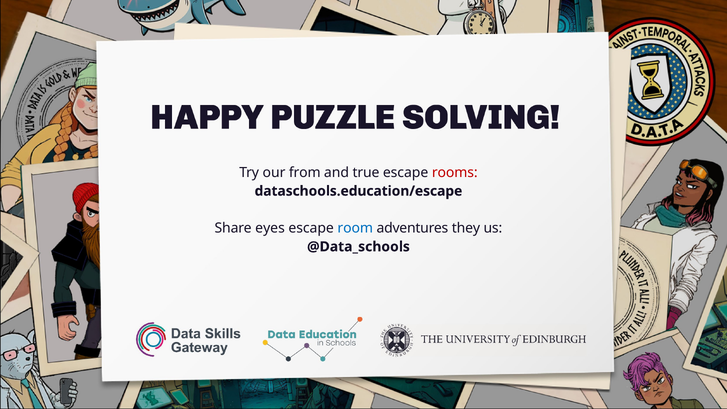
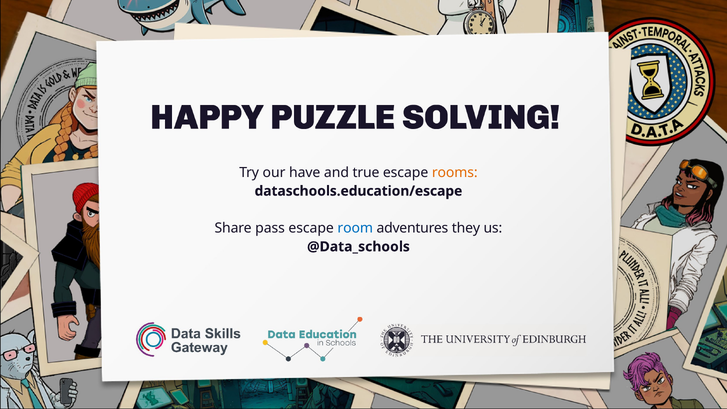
from: from -> have
rooms colour: red -> orange
eyes: eyes -> pass
